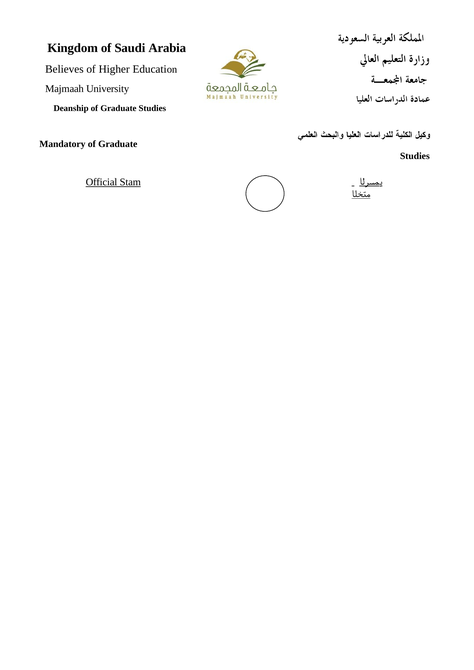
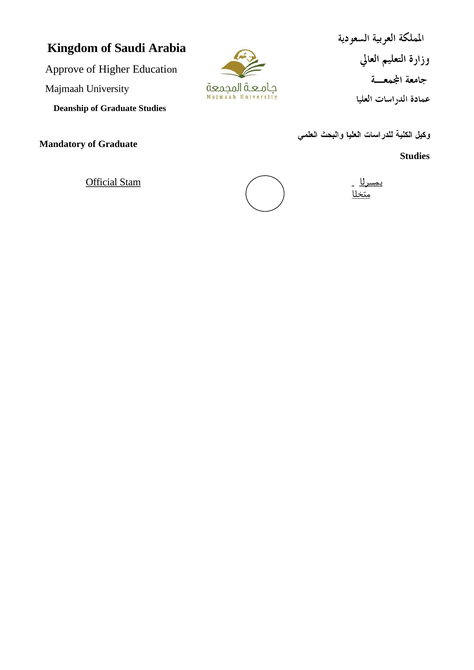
Believes: Believes -> Approve
